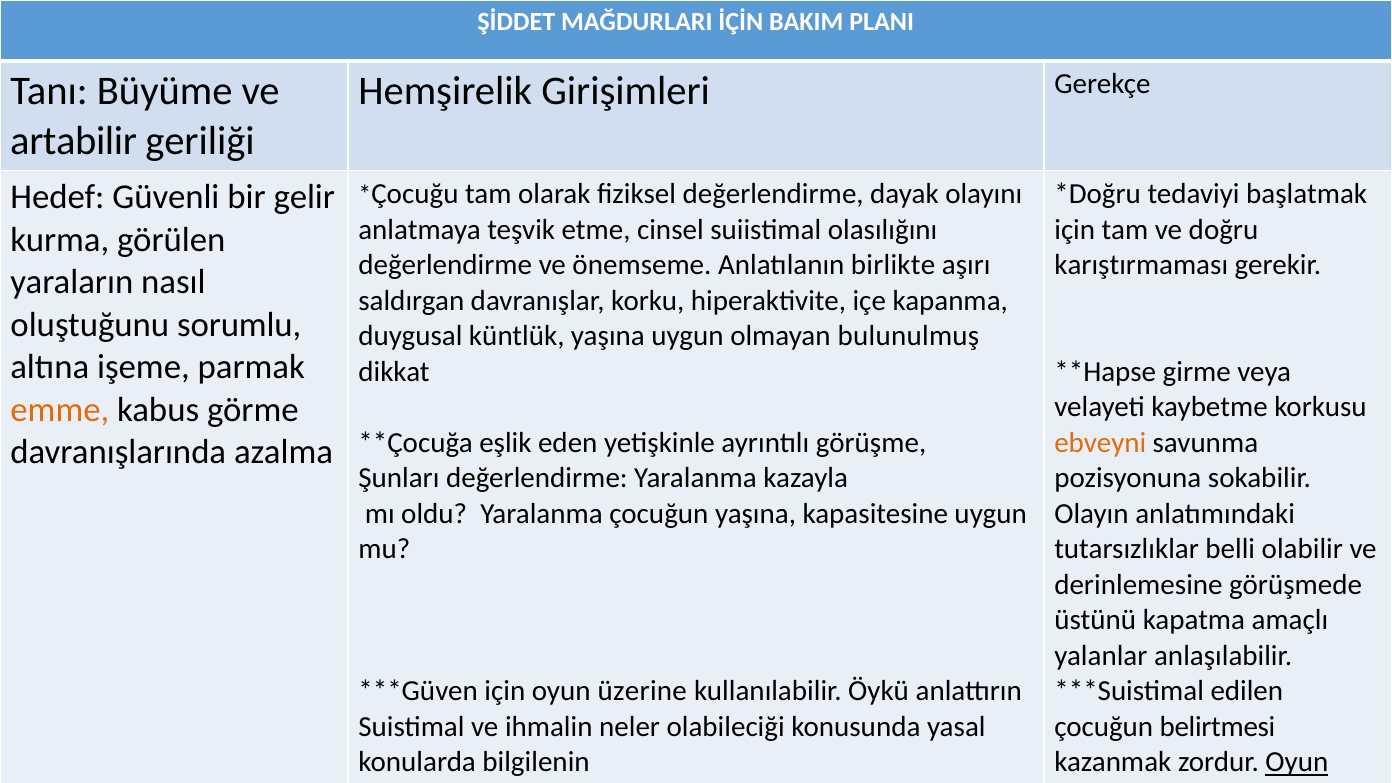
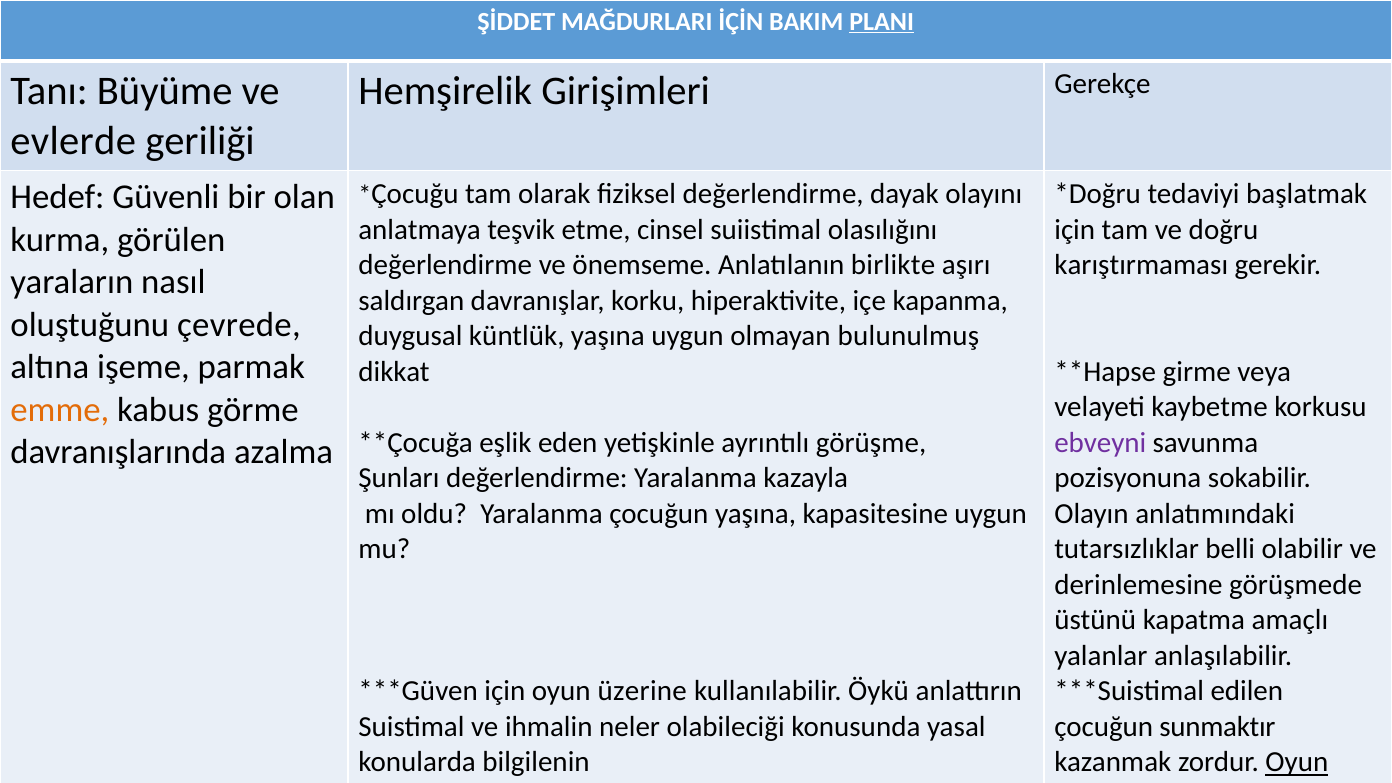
PLANI underline: none -> present
artabilir: artabilir -> evlerde
gelir: gelir -> olan
sorumlu: sorumlu -> çevrede
ebveyni colour: orange -> purple
belirtmesi: belirtmesi -> sunmaktır
